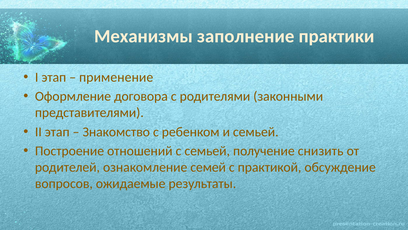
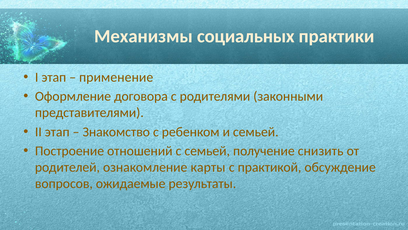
заполнение: заполнение -> социальных
семей: семей -> карты
